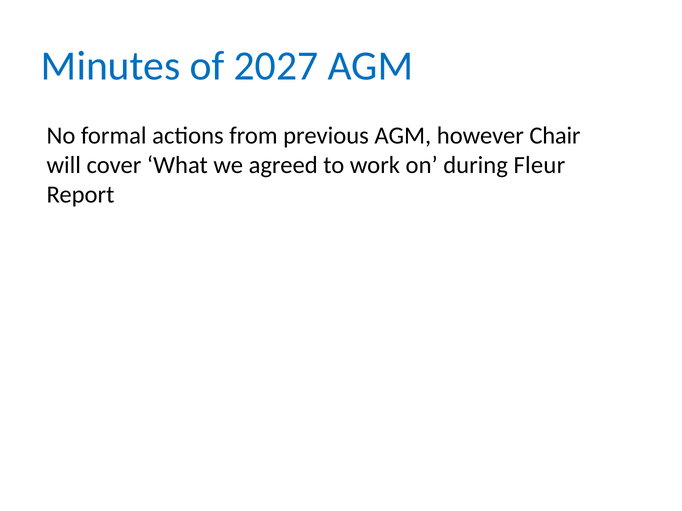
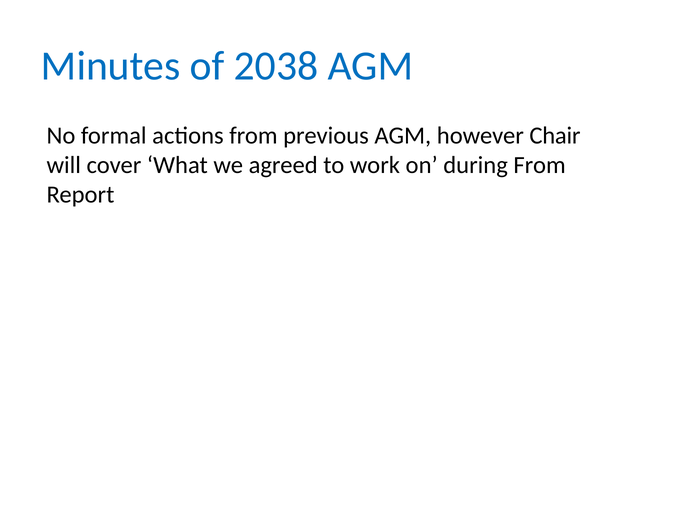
2027: 2027 -> 2038
during Fleur: Fleur -> From
